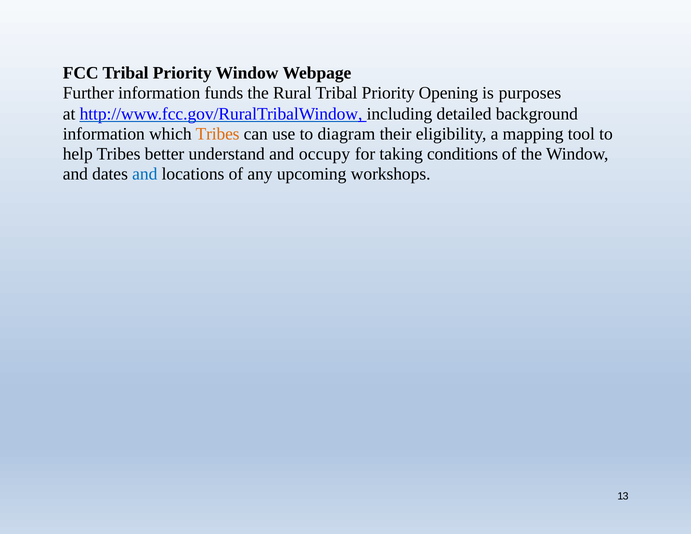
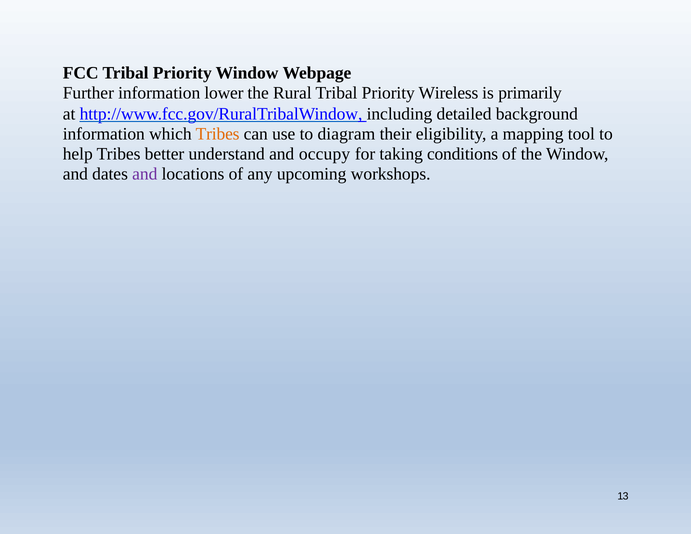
funds: funds -> lower
Opening: Opening -> Wireless
purposes: purposes -> primarily
and at (145, 174) colour: blue -> purple
